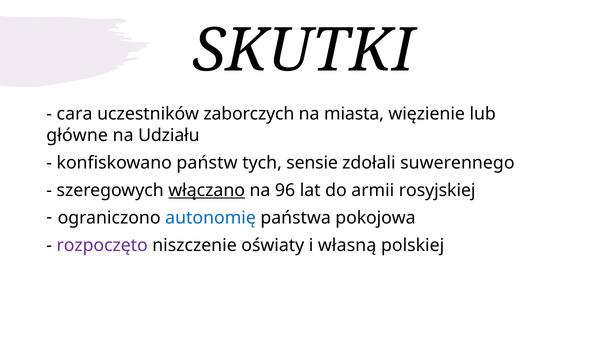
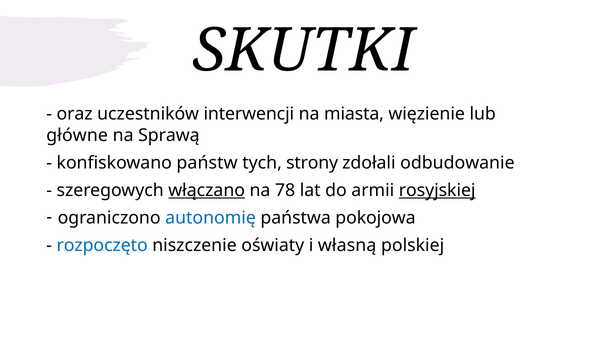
cara: cara -> oraz
zaborczych: zaborczych -> interwencji
Udziału: Udziału -> Sprawą
sensie: sensie -> strony
suwerennego: suwerennego -> odbudowanie
96: 96 -> 78
rosyjskiej underline: none -> present
rozpoczęto colour: purple -> blue
